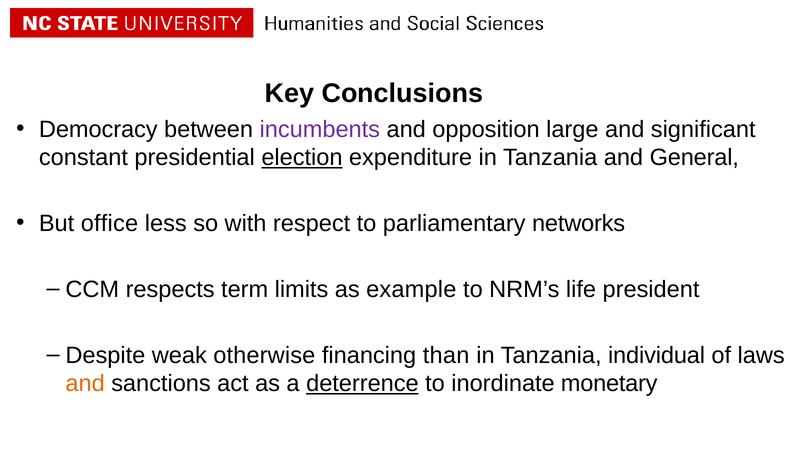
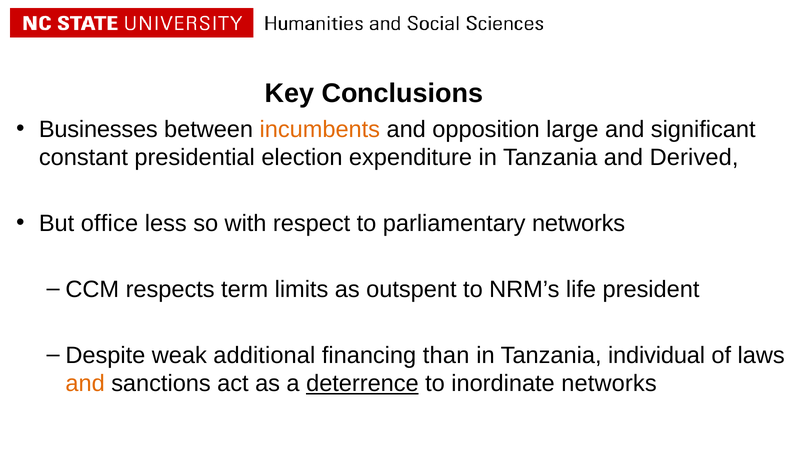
Democracy: Democracy -> Businesses
incumbents colour: purple -> orange
election underline: present -> none
General: General -> Derived
example: example -> outspent
otherwise: otherwise -> additional
inordinate monetary: monetary -> networks
